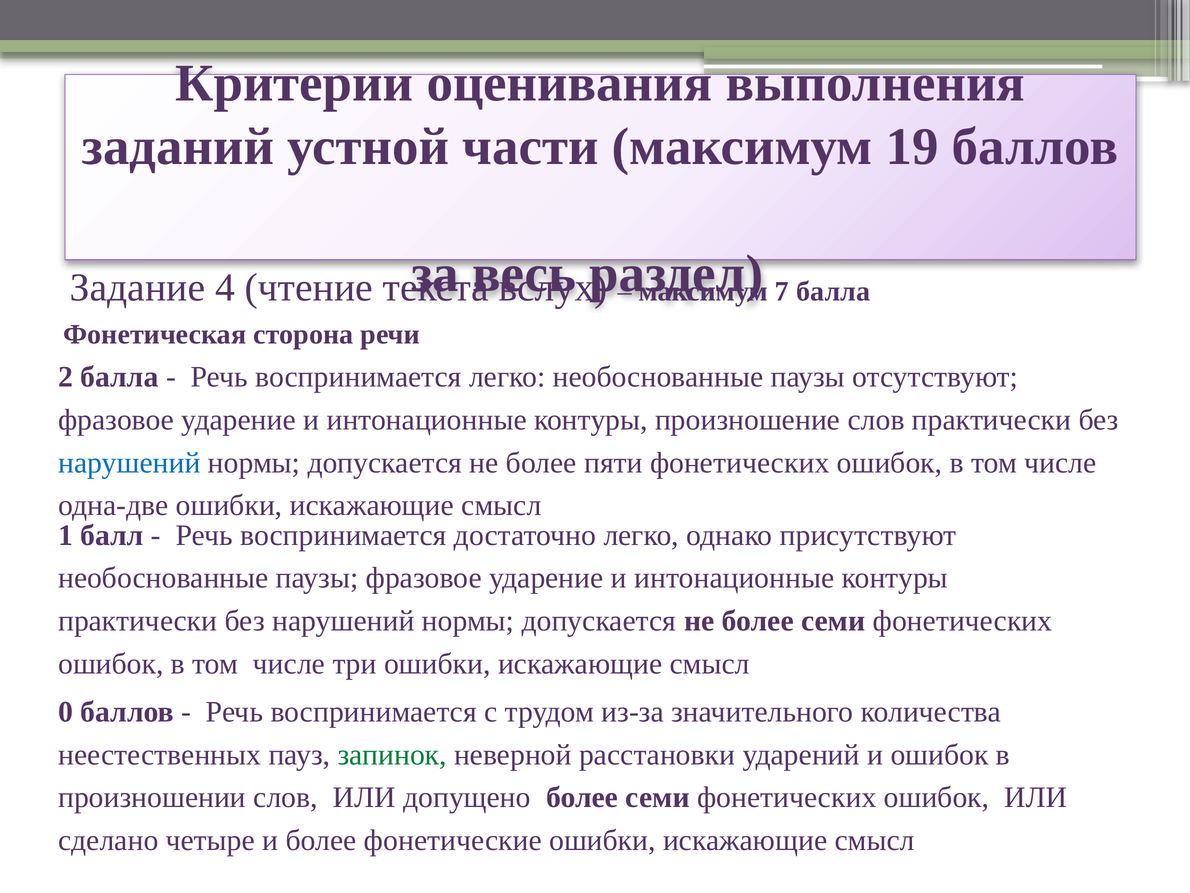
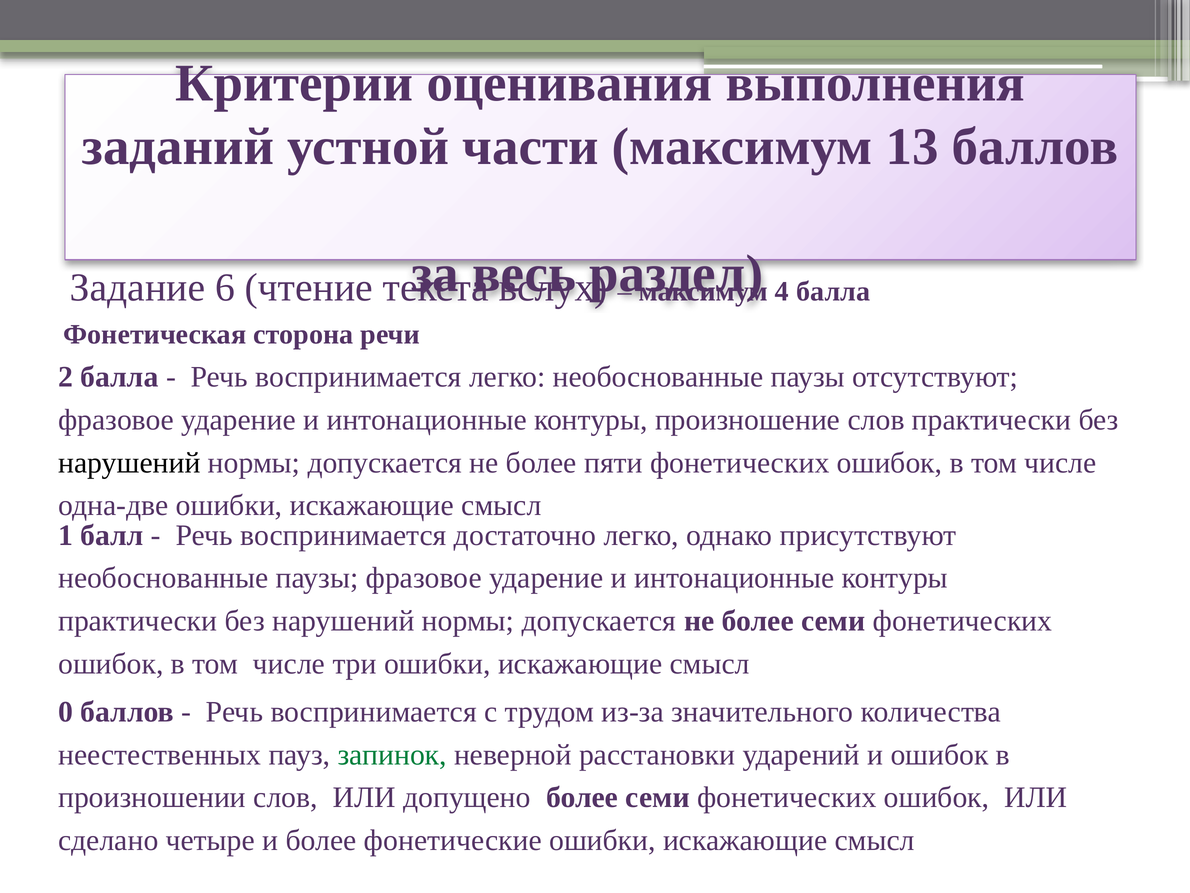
19: 19 -> 13
4: 4 -> 6
7: 7 -> 4
нарушений at (129, 462) colour: blue -> black
